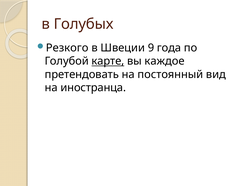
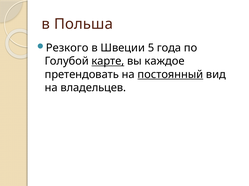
Голубых: Голубых -> Польша
9: 9 -> 5
постоянный underline: none -> present
иностранца: иностранца -> владельцев
